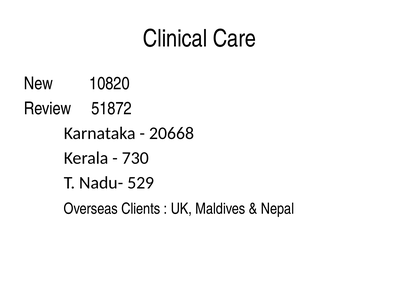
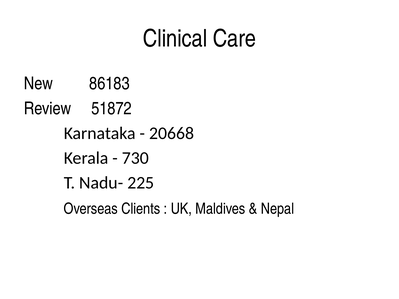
10820: 10820 -> 86183
529: 529 -> 225
